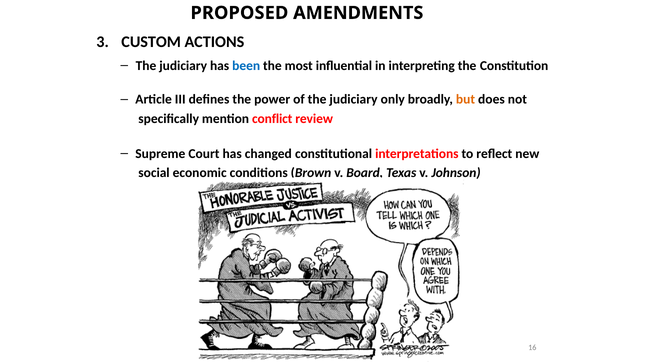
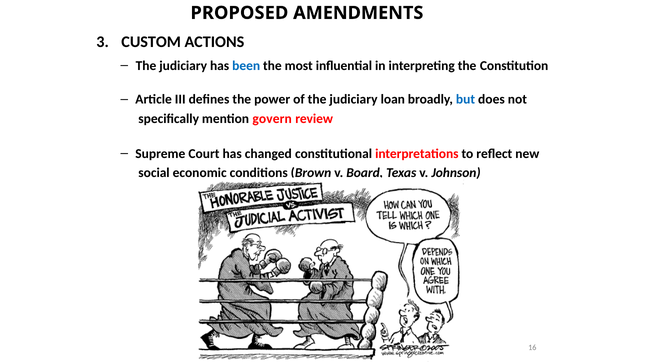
only: only -> loan
but colour: orange -> blue
conflict: conflict -> govern
